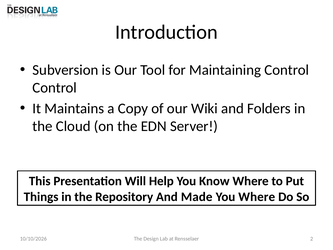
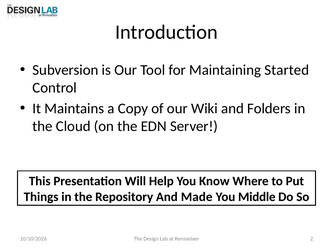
Maintaining Control: Control -> Started
You Where: Where -> Middle
